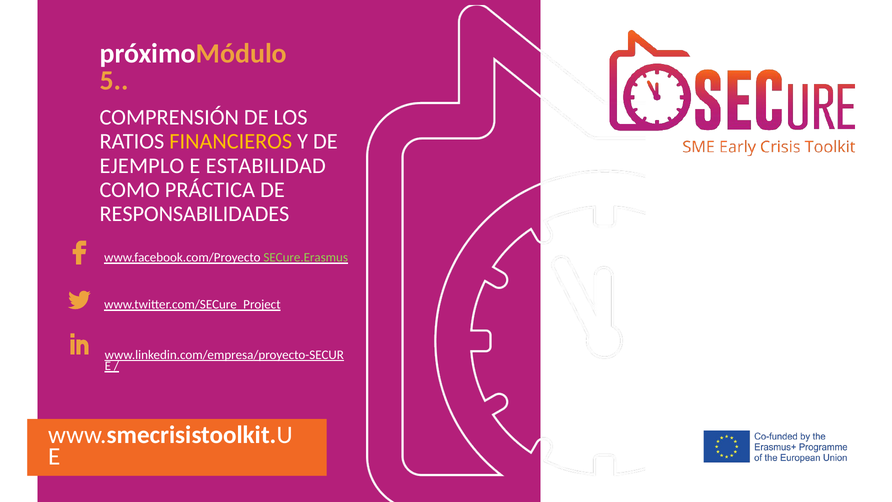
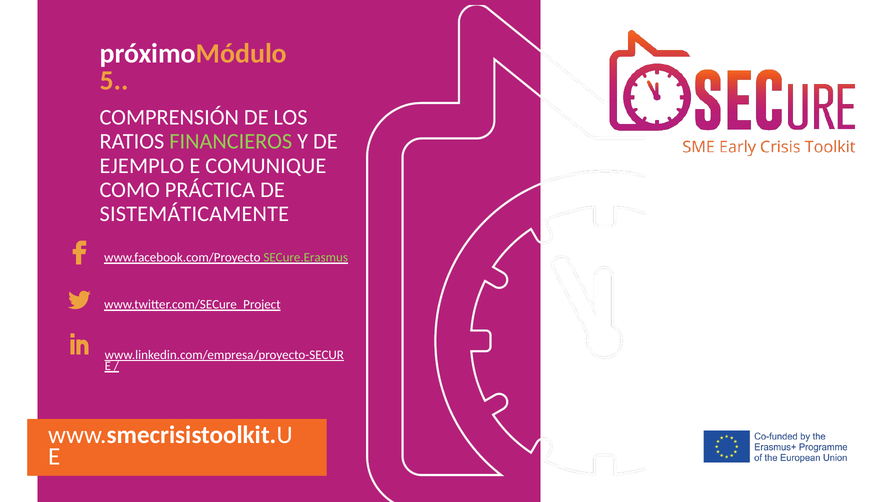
FINANCIEROS colour: yellow -> light green
ESTABILIDAD: ESTABILIDAD -> COMUNIQUE
RESPONSABILIDADES: RESPONSABILIDADES -> SISTEMÁTICAMENTE
